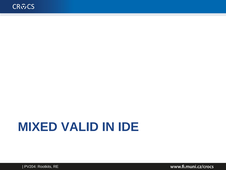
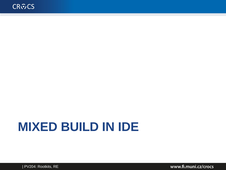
VALID: VALID -> BUILD
